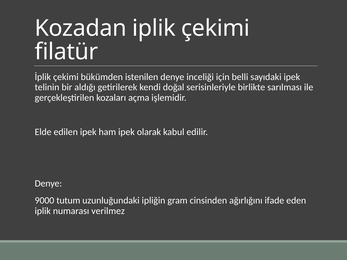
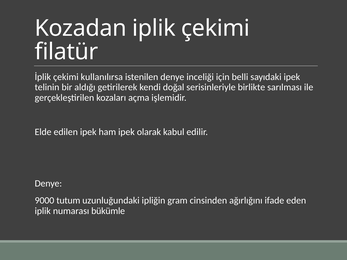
bükümden: bükümden -> kullanılırsa
verilmez: verilmez -> bükümle
